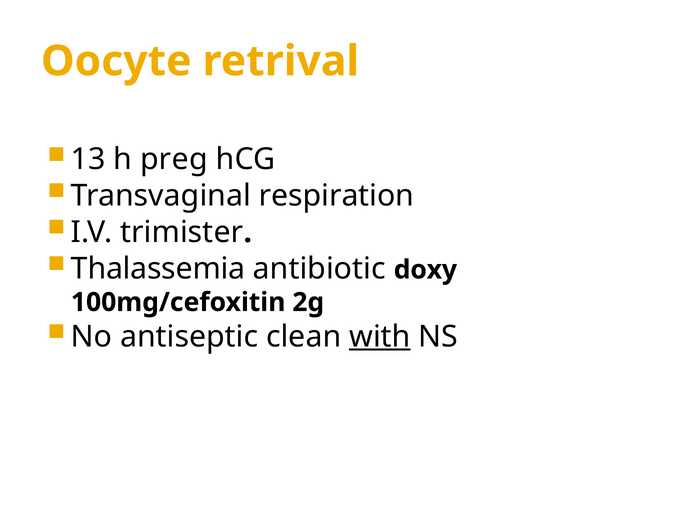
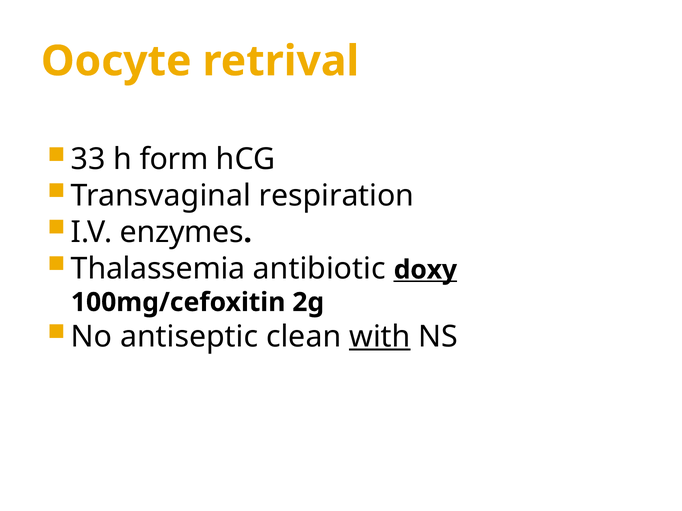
13: 13 -> 33
preg: preg -> form
trimister: trimister -> enzymes
doxy underline: none -> present
